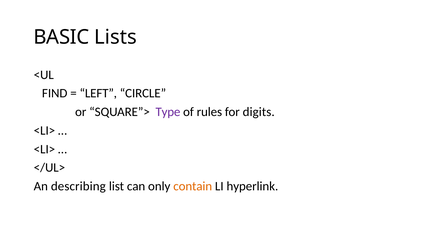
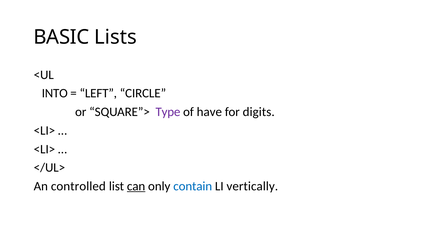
FIND: FIND -> INTO
rules: rules -> have
describing: describing -> controlled
can underline: none -> present
contain colour: orange -> blue
hyperlink: hyperlink -> vertically
